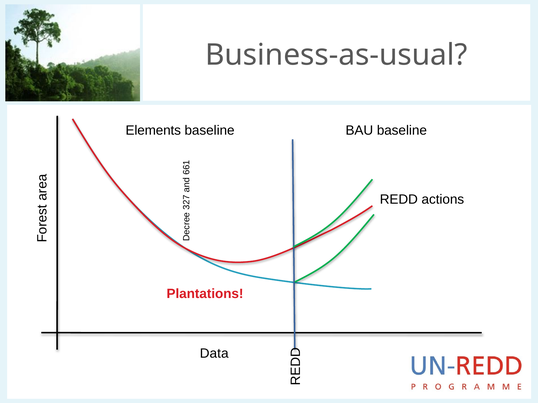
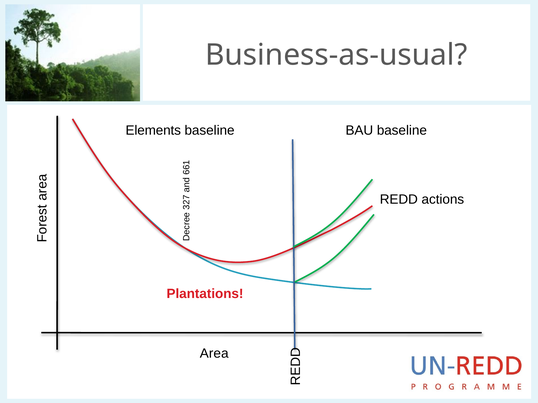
Data: Data -> Area
